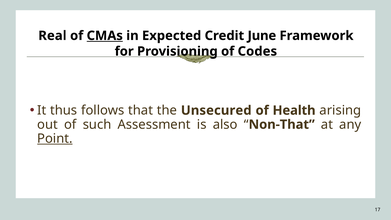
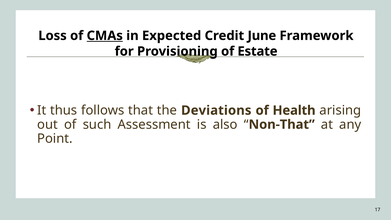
Real: Real -> Loss
Codes: Codes -> Estate
Unsecured: Unsecured -> Deviations
Point underline: present -> none
